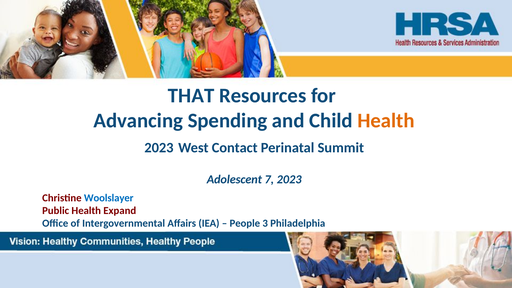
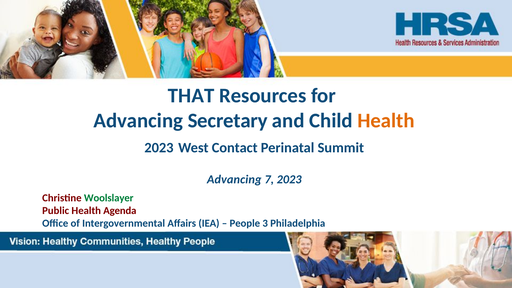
Spending: Spending -> Secretary
Adolescent at (234, 179): Adolescent -> Advancing
Woolslayer colour: blue -> green
Expand: Expand -> Agenda
